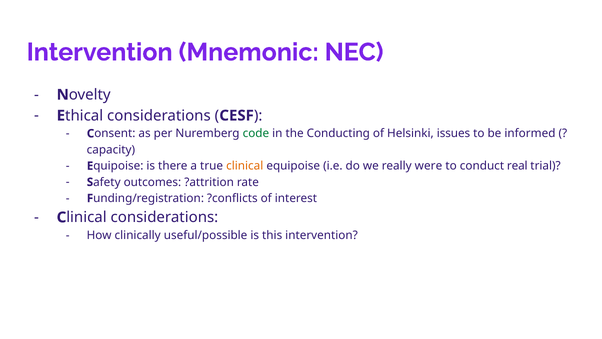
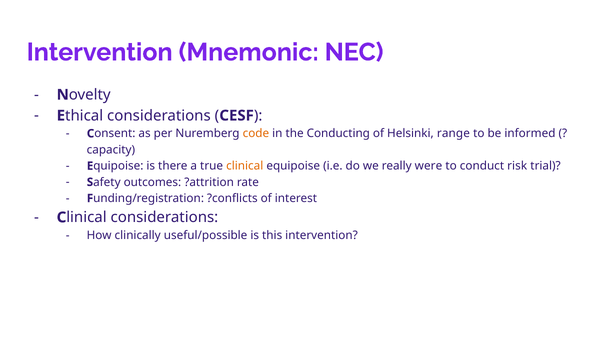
code colour: green -> orange
issues: issues -> range
real: real -> risk
